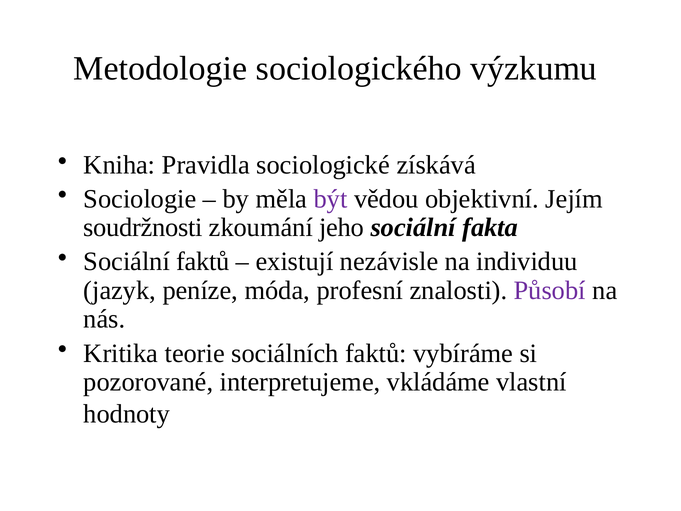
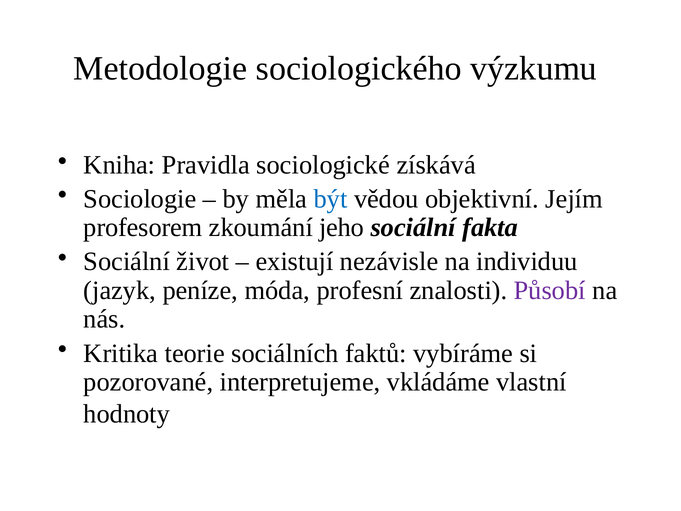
být colour: purple -> blue
soudržnosti: soudržnosti -> profesorem
Sociální faktů: faktů -> život
